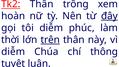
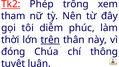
Thân at (42, 4): Thân -> Phép
hoàn: hoàn -> tham
đây underline: present -> none
diễm at (13, 52): diễm -> đóng
